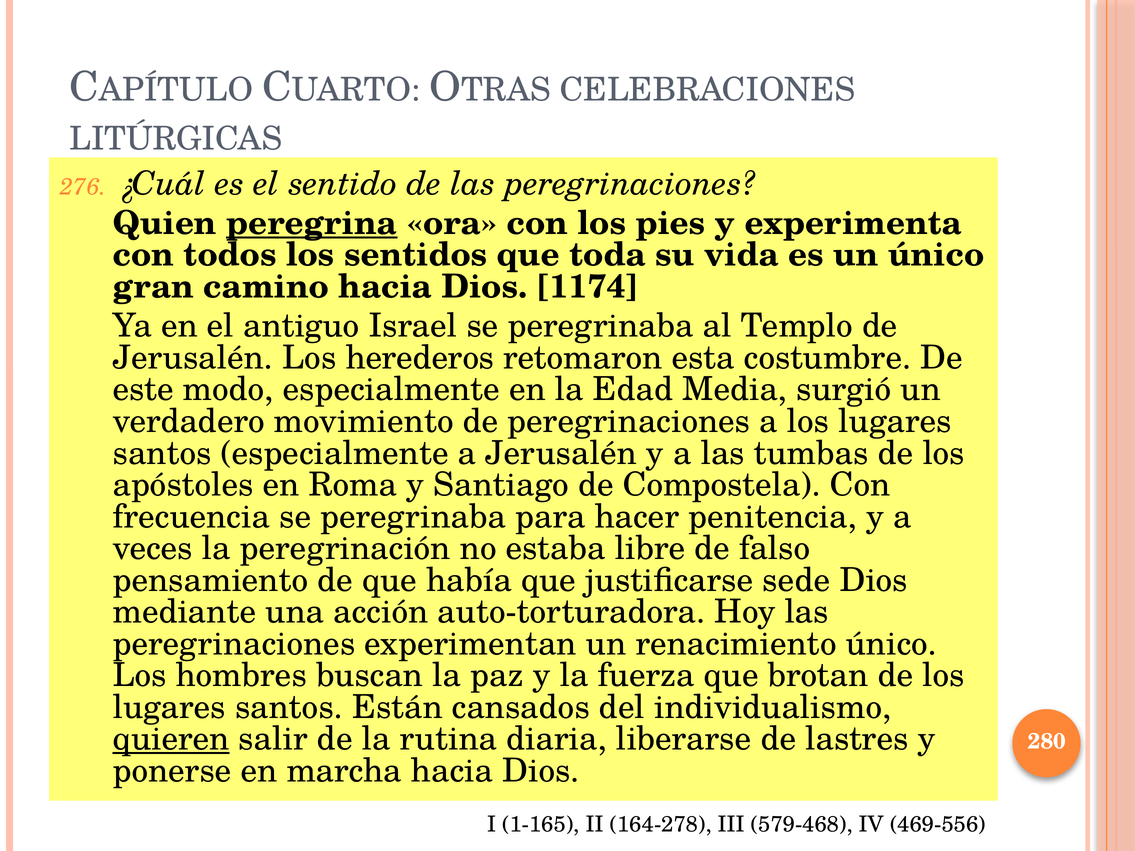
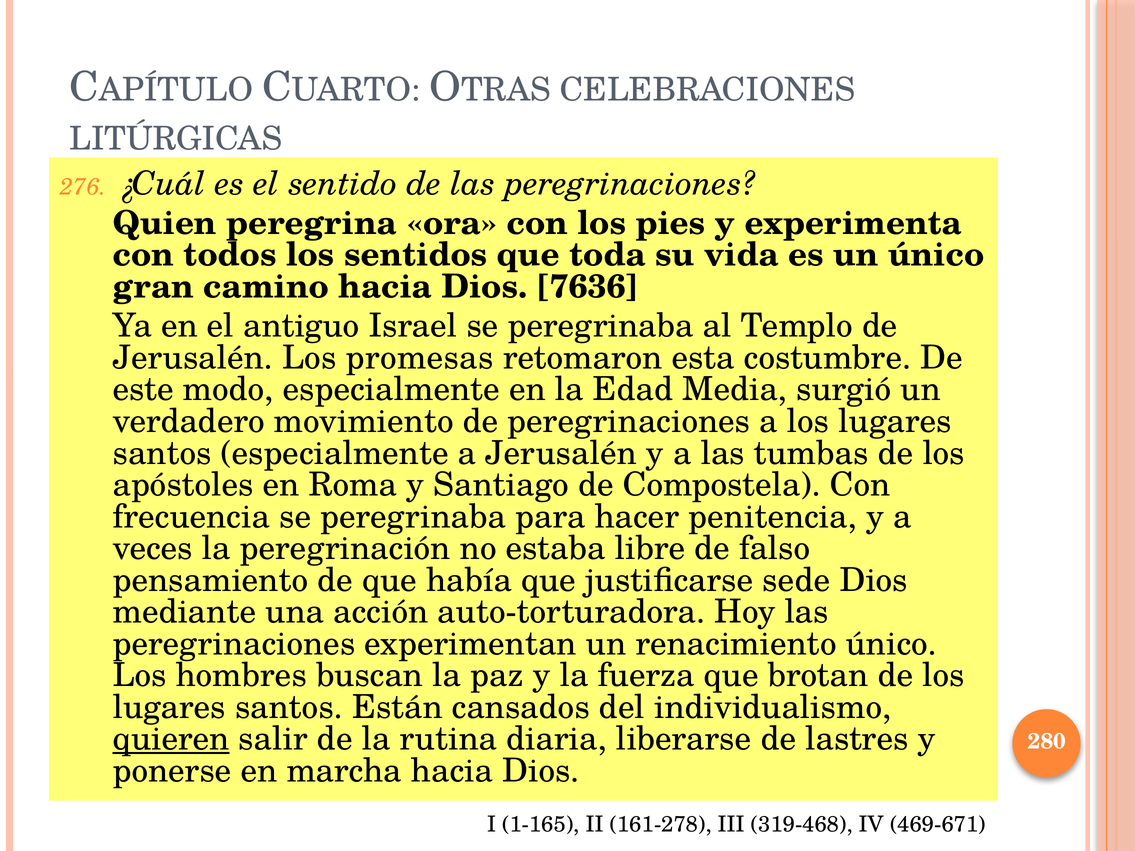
peregrina underline: present -> none
1174: 1174 -> 7636
herederos: herederos -> promesas
164-278: 164-278 -> 161-278
579-468: 579-468 -> 319-468
469-556: 469-556 -> 469-671
